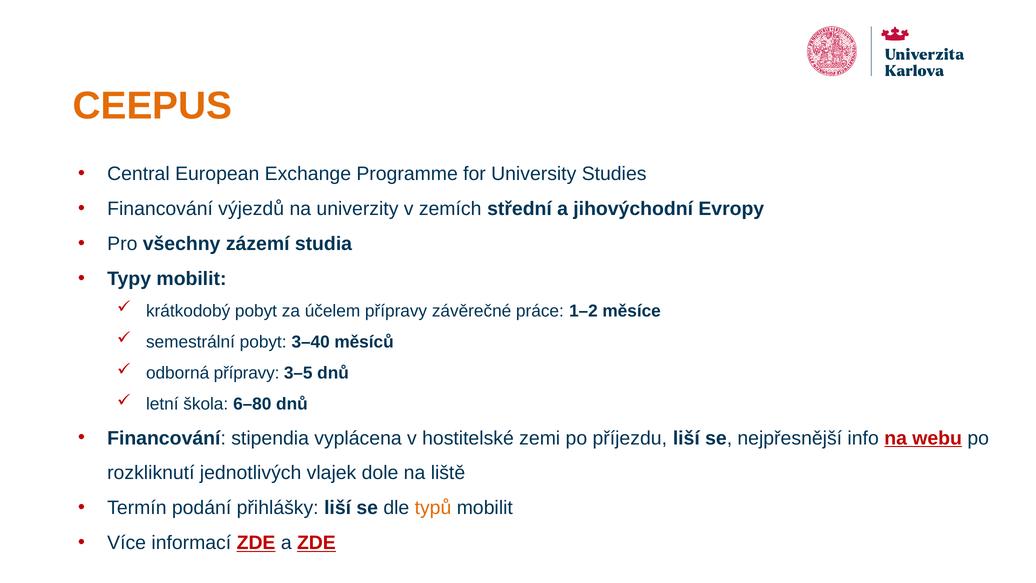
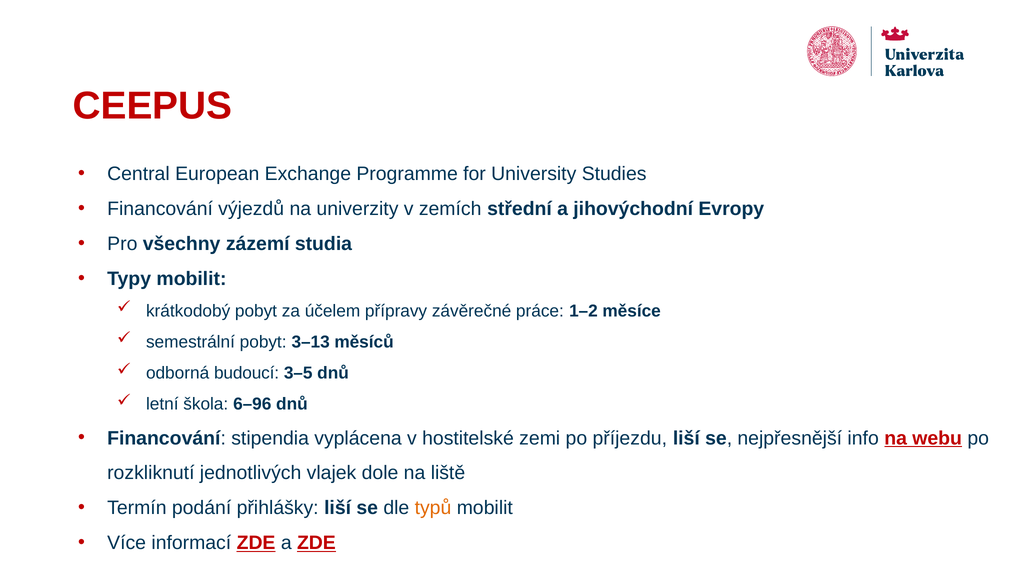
CEEPUS colour: orange -> red
3–40: 3–40 -> 3–13
odborná přípravy: přípravy -> budoucí
6–80: 6–80 -> 6–96
